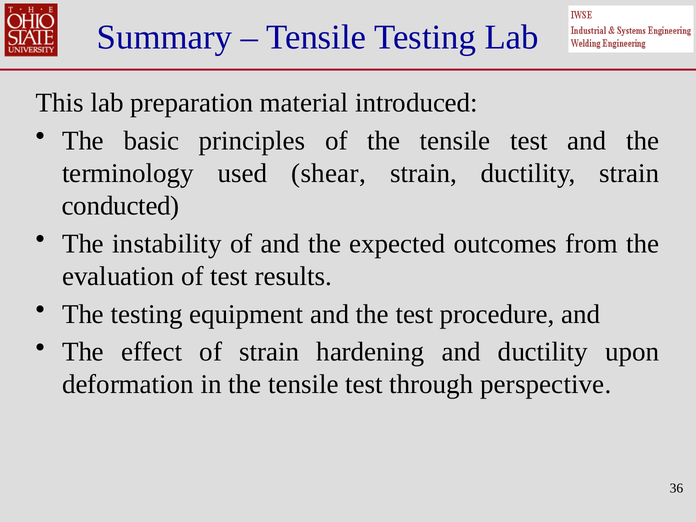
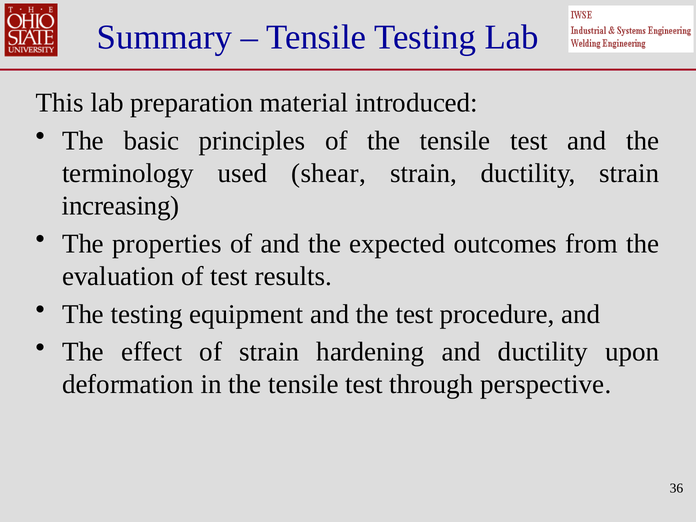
conducted: conducted -> increasing
instability: instability -> properties
